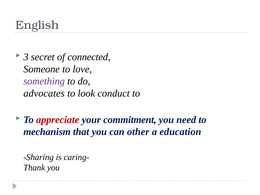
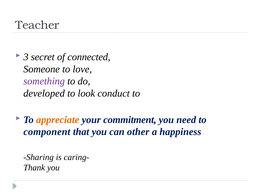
English: English -> Teacher
advocates: advocates -> developed
appreciate colour: red -> orange
mechanism: mechanism -> component
education: education -> happiness
